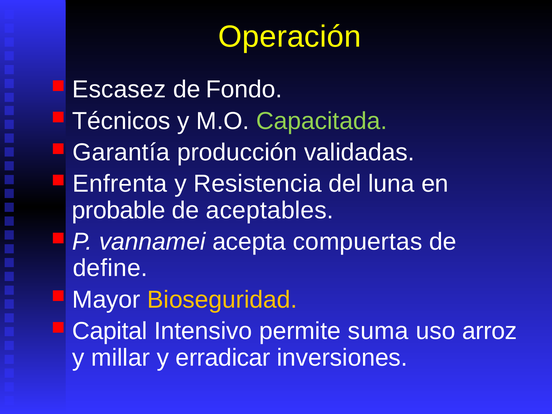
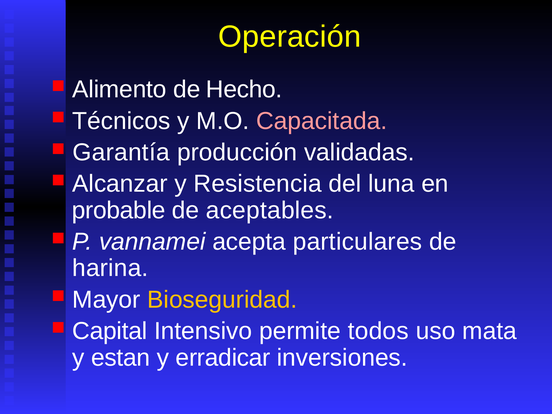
Escasez: Escasez -> Alimento
Fondo: Fondo -> Hecho
Capacitada colour: light green -> pink
Enfrenta: Enfrenta -> Alcanzar
compuertas: compuertas -> particulares
define: define -> harina
suma: suma -> todos
arroz: arroz -> mata
millar: millar -> estan
